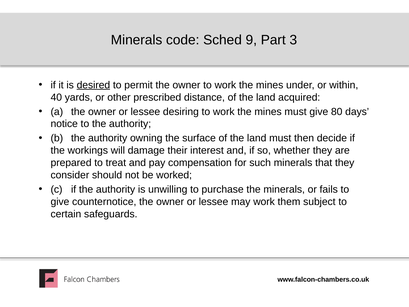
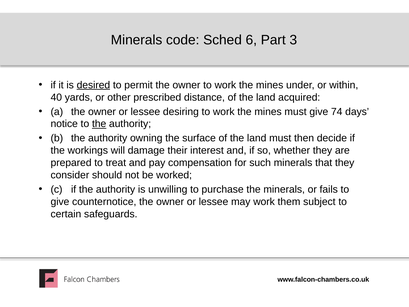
9: 9 -> 6
80: 80 -> 74
the at (99, 124) underline: none -> present
